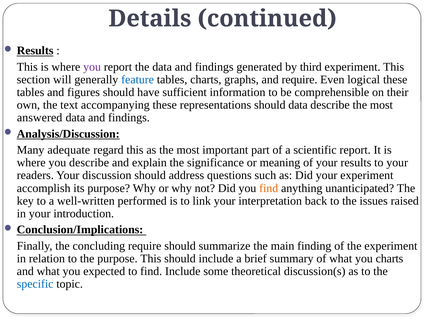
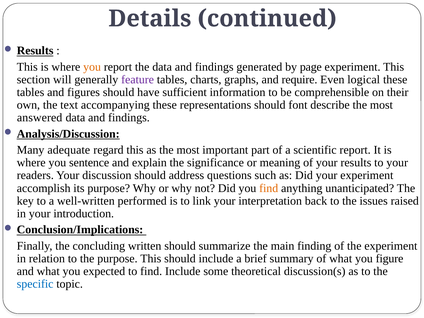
you at (92, 67) colour: purple -> orange
third: third -> page
feature colour: blue -> purple
should data: data -> font
you describe: describe -> sentence
concluding require: require -> written
you charts: charts -> figure
